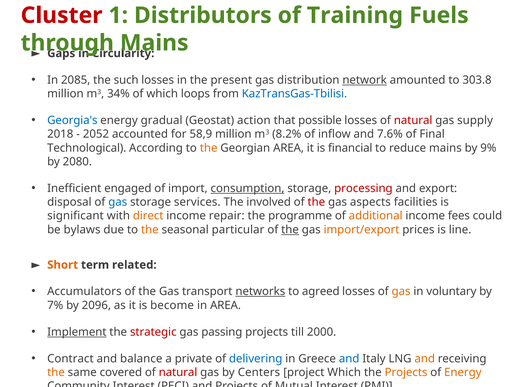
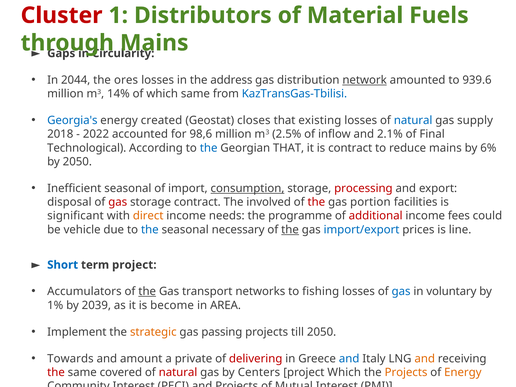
Training: Training -> Material
2085: 2085 -> 2044
such: such -> ores
present: present -> address
303.8: 303.8 -> 939.6
34%: 34% -> 14%
which loops: loops -> same
gradual: gradual -> created
action: action -> closes
possible: possible -> existing
natural at (413, 120) colour: red -> blue
2052: 2052 -> 2022
58,9: 58,9 -> 98,6
8.2%: 8.2% -> 2.5%
7.6%: 7.6% -> 2.1%
the at (209, 148) colour: orange -> blue
Georgian AREA: AREA -> THAT
is financial: financial -> contract
9%: 9% -> 6%
by 2080: 2080 -> 2050
Inefficient engaged: engaged -> seasonal
gas at (118, 202) colour: blue -> red
storage services: services -> contract
aspects: aspects -> portion
repair: repair -> needs
additional colour: orange -> red
bylaws: bylaws -> vehicle
the at (150, 230) colour: orange -> blue
particular: particular -> necessary
import/export colour: orange -> blue
Short colour: orange -> blue
term related: related -> project
the at (147, 292) underline: none -> present
networks underline: present -> none
agreed: agreed -> fishing
gas at (401, 292) colour: orange -> blue
7%: 7% -> 1%
2096: 2096 -> 2039
Implement underline: present -> none
strategic colour: red -> orange
till 2000: 2000 -> 2050
Contract: Contract -> Towards
balance: balance -> amount
delivering colour: blue -> red
the at (56, 372) colour: orange -> red
